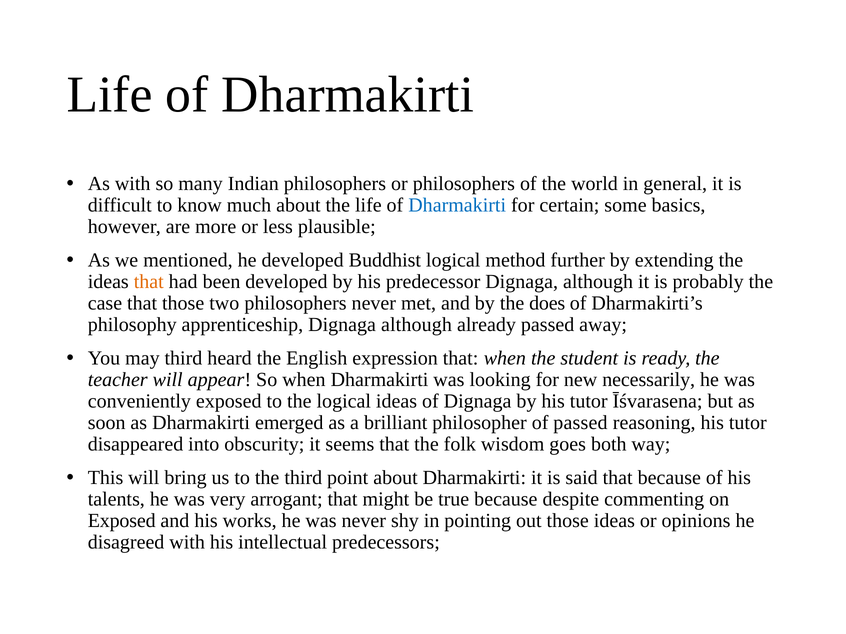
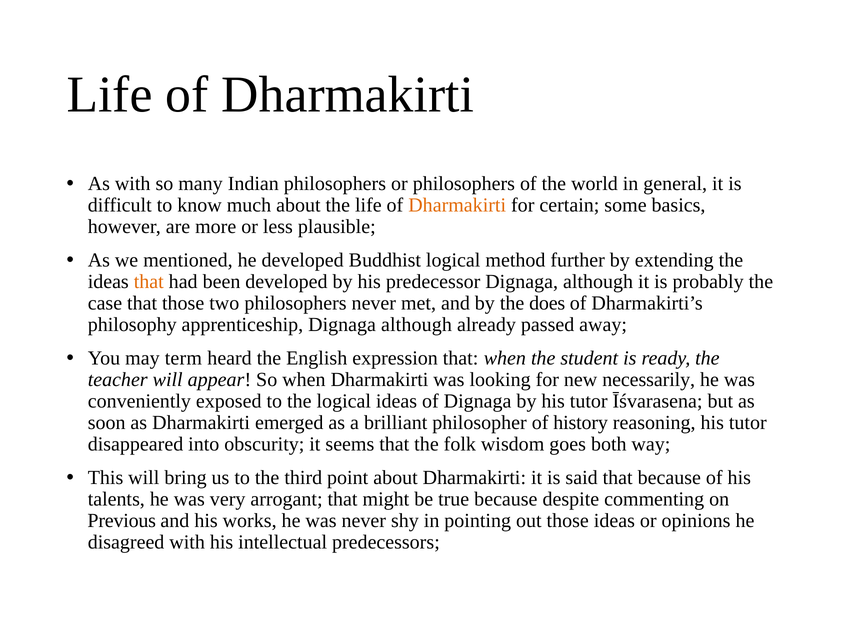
Dharmakirti at (457, 205) colour: blue -> orange
may third: third -> term
of passed: passed -> history
Exposed at (122, 521): Exposed -> Previous
